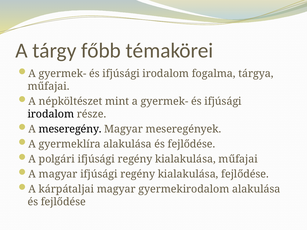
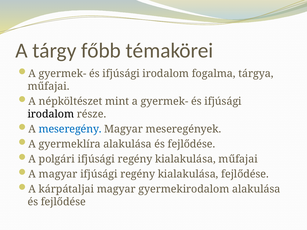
meseregény colour: black -> blue
